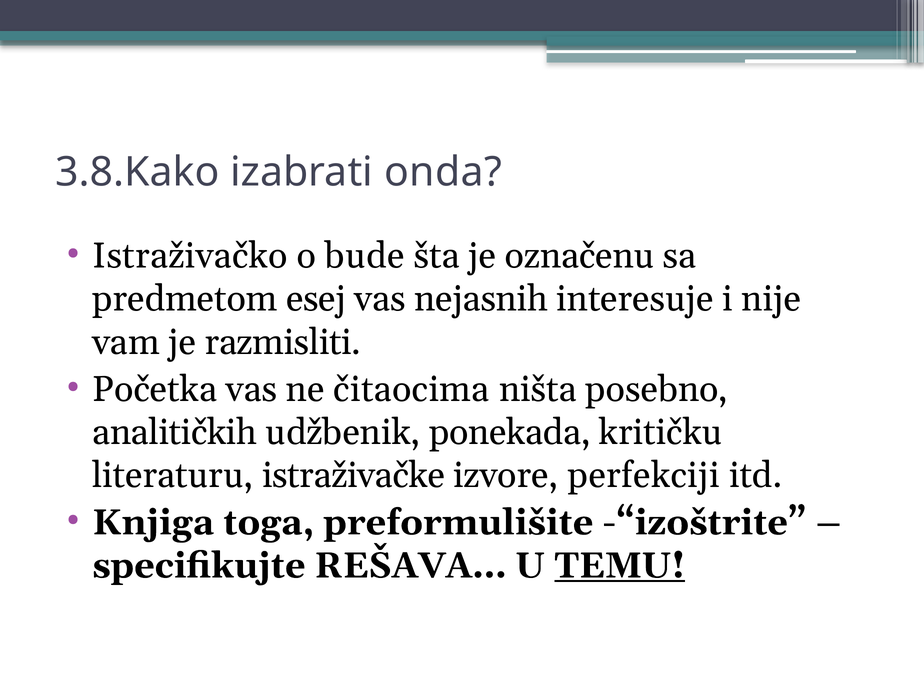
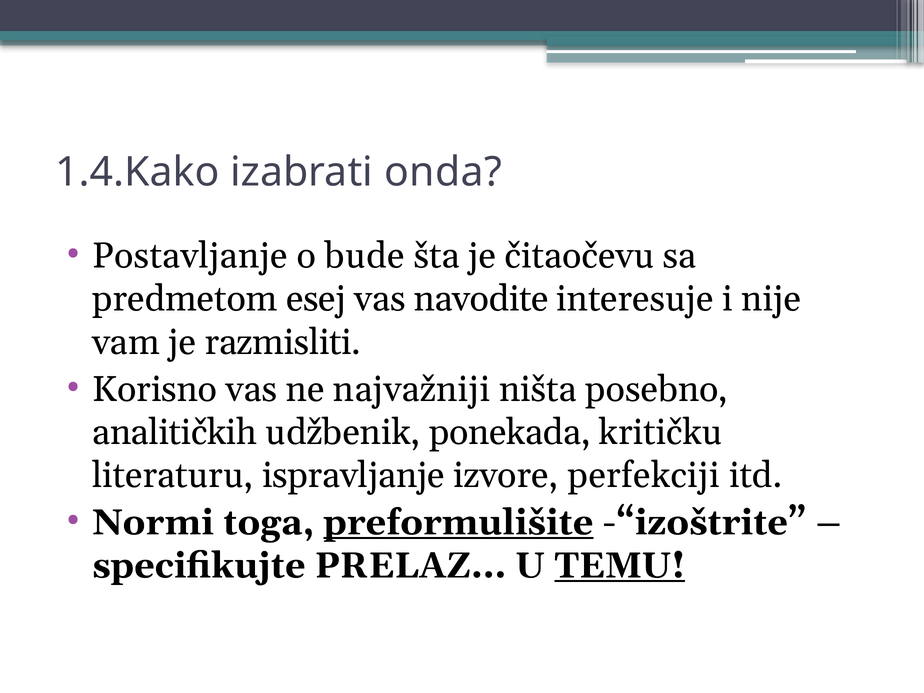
3.8.Kako: 3.8.Kako -> 1.4.Kako
Istraživačko: Istraživačko -> Postavljanje
označenu: označenu -> čitaočevu
nejasnih: nejasnih -> navodite
Početka: Početka -> Korisno
čitaocima: čitaocima -> najvažniji
istraživačke: istraživačke -> ispravljanje
Knjiga: Knjiga -> Normi
preformulišite underline: none -> present
REŠAVA: REŠAVA -> PRELAZ
